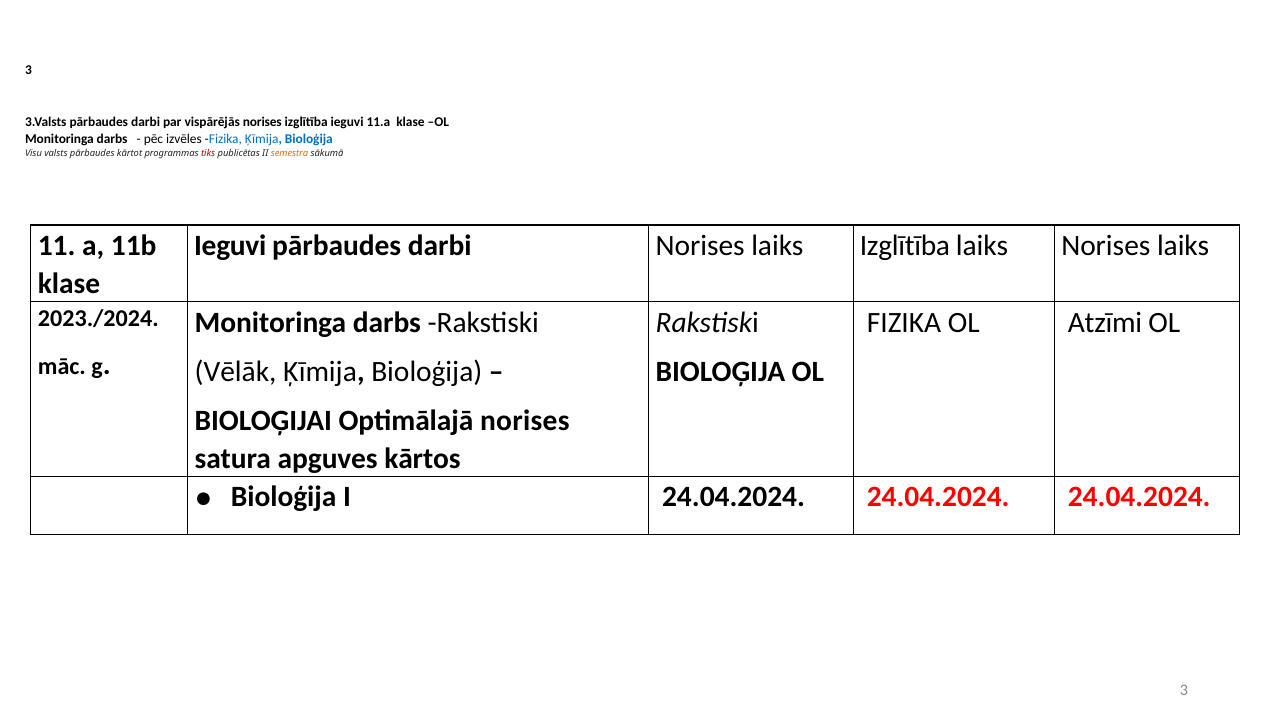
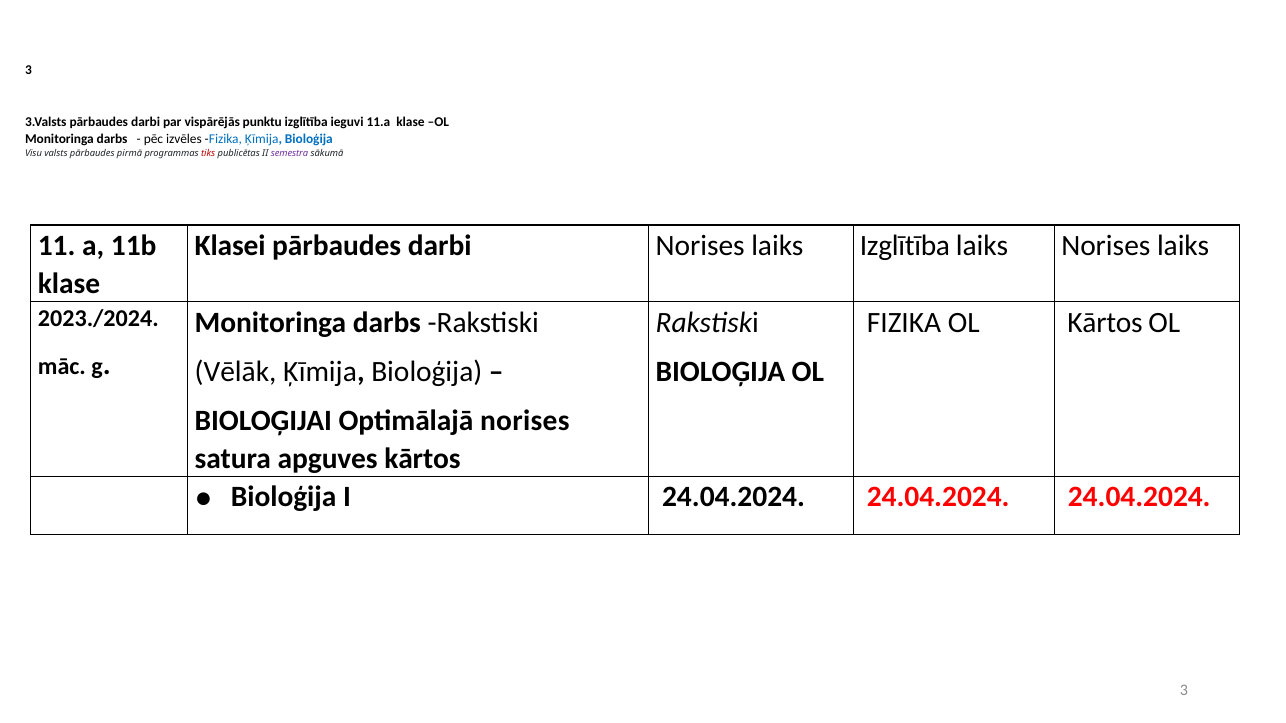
vispārējās norises: norises -> punktu
kārtot: kārtot -> pirmā
semestra colour: orange -> purple
Ieguvi at (230, 246): Ieguvi -> Klasei
OL Atzīmi: Atzīmi -> Kārtos
